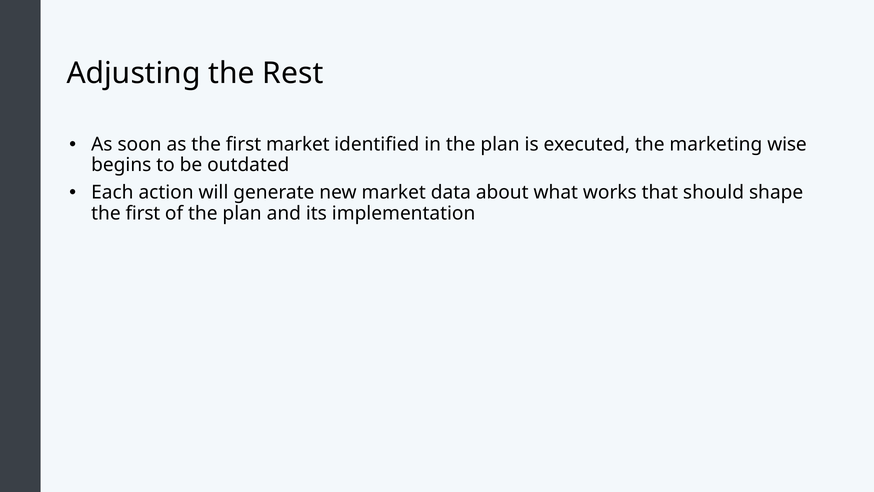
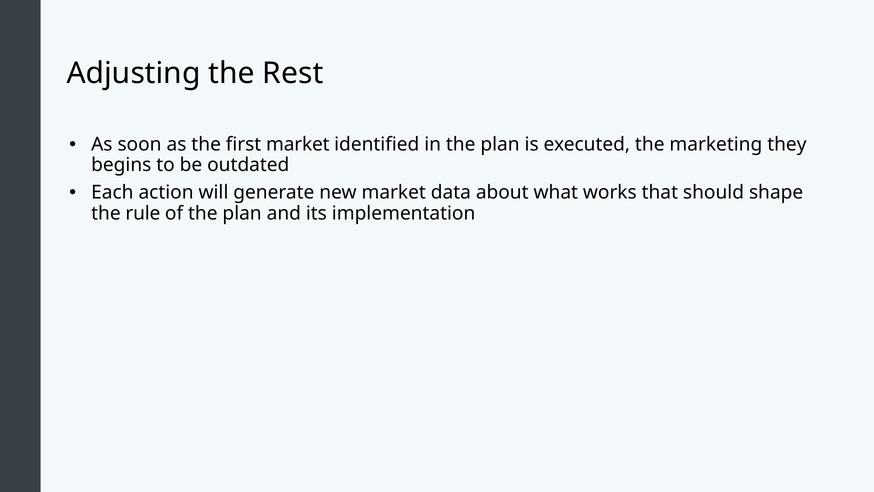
wise: wise -> they
first at (143, 213): first -> rule
